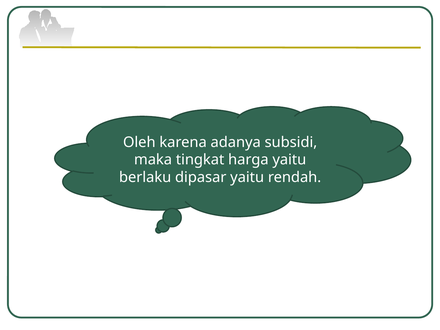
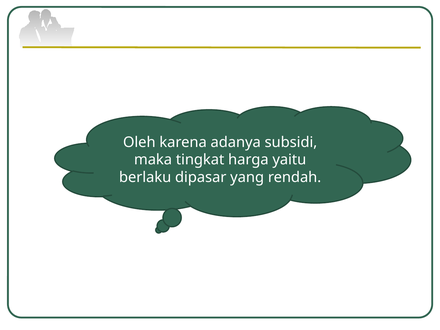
dipasar yaitu: yaitu -> yang
